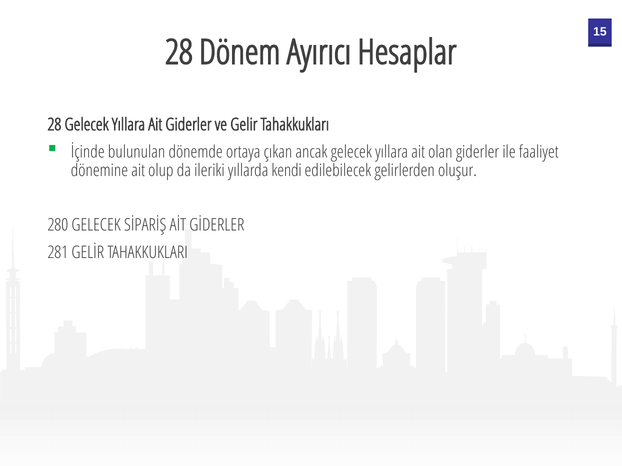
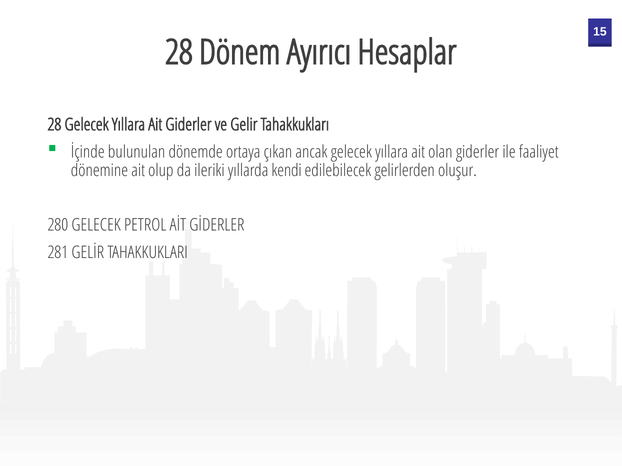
SİPARİŞ: SİPARİŞ -> PETROL
